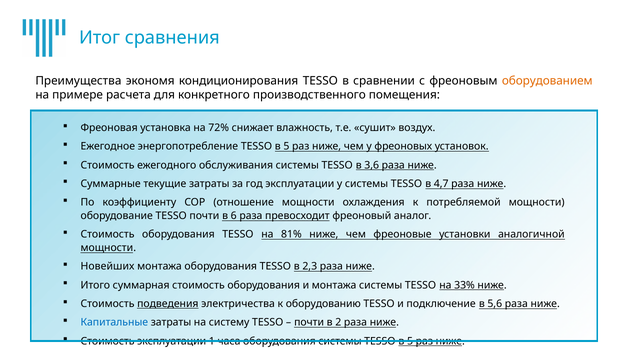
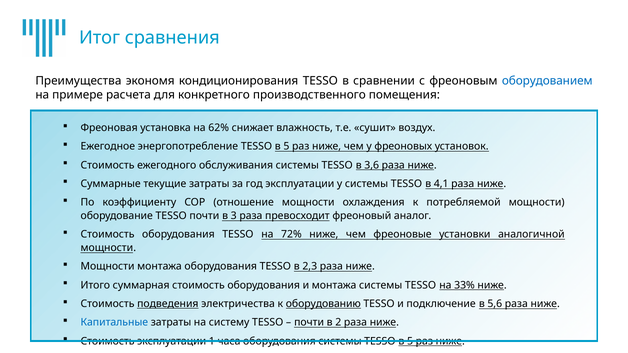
оборудованием colour: orange -> blue
72%: 72% -> 62%
4,7: 4,7 -> 4,1
6: 6 -> 3
81%: 81% -> 72%
Новейших at (108, 267): Новейших -> Мощности
оборудованию underline: none -> present
